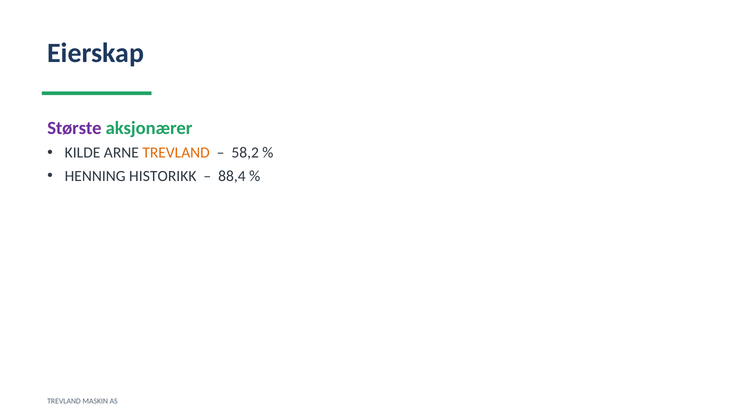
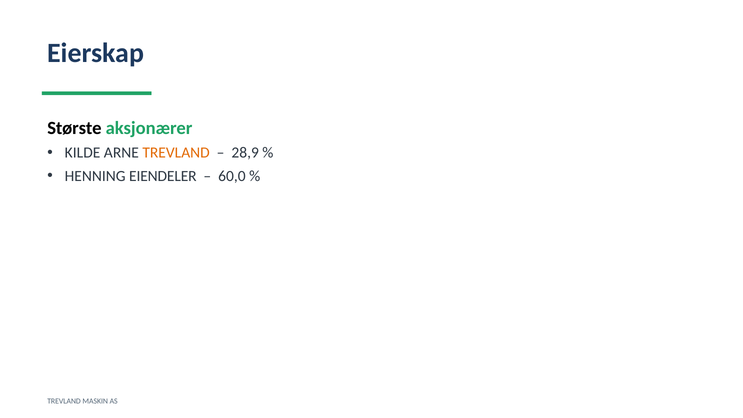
Største colour: purple -> black
58,2: 58,2 -> 28,9
HISTORIKK: HISTORIKK -> EIENDELER
88,4: 88,4 -> 60,0
